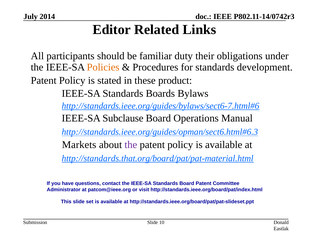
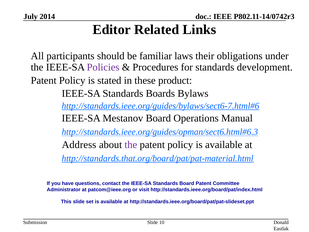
duty: duty -> laws
Policies colour: orange -> purple
Subclause: Subclause -> Mestanov
Markets: Markets -> Address
